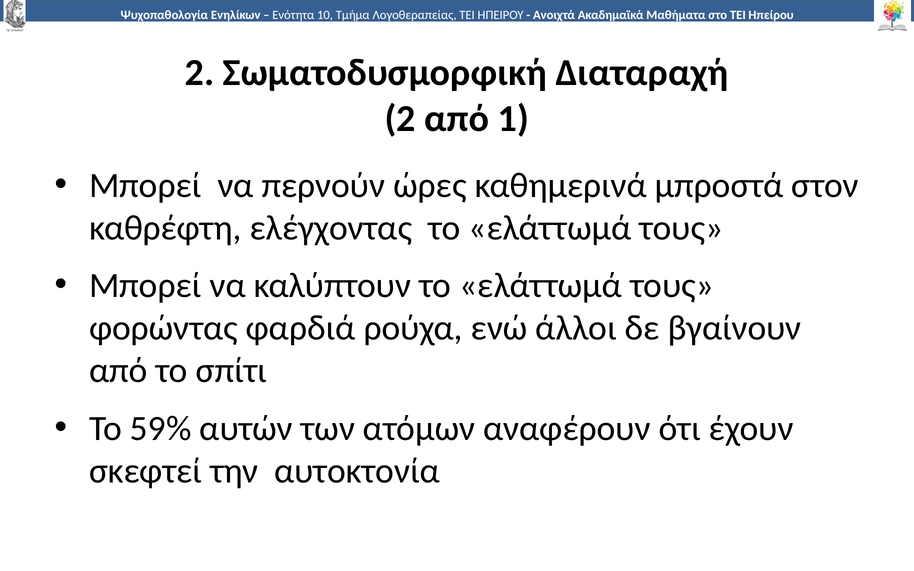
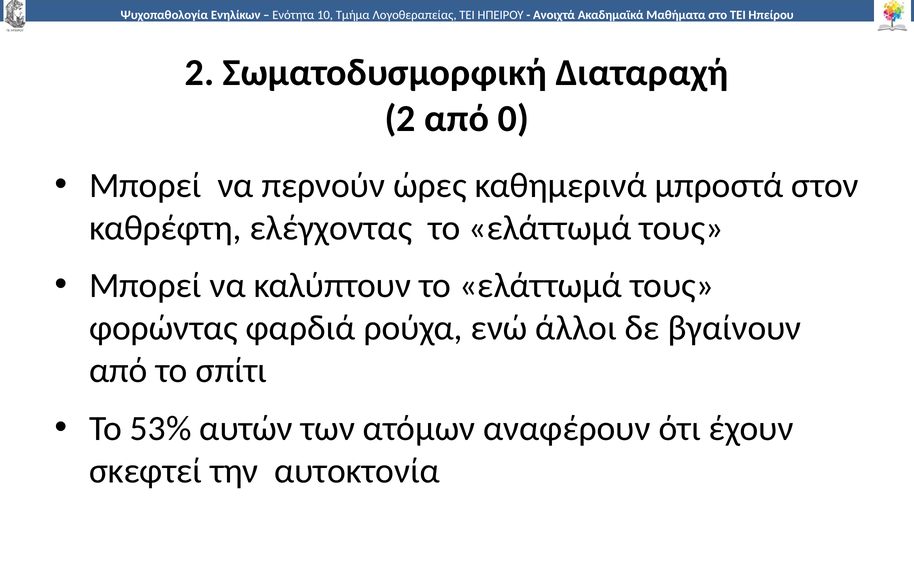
1: 1 -> 0
59%: 59% -> 53%
